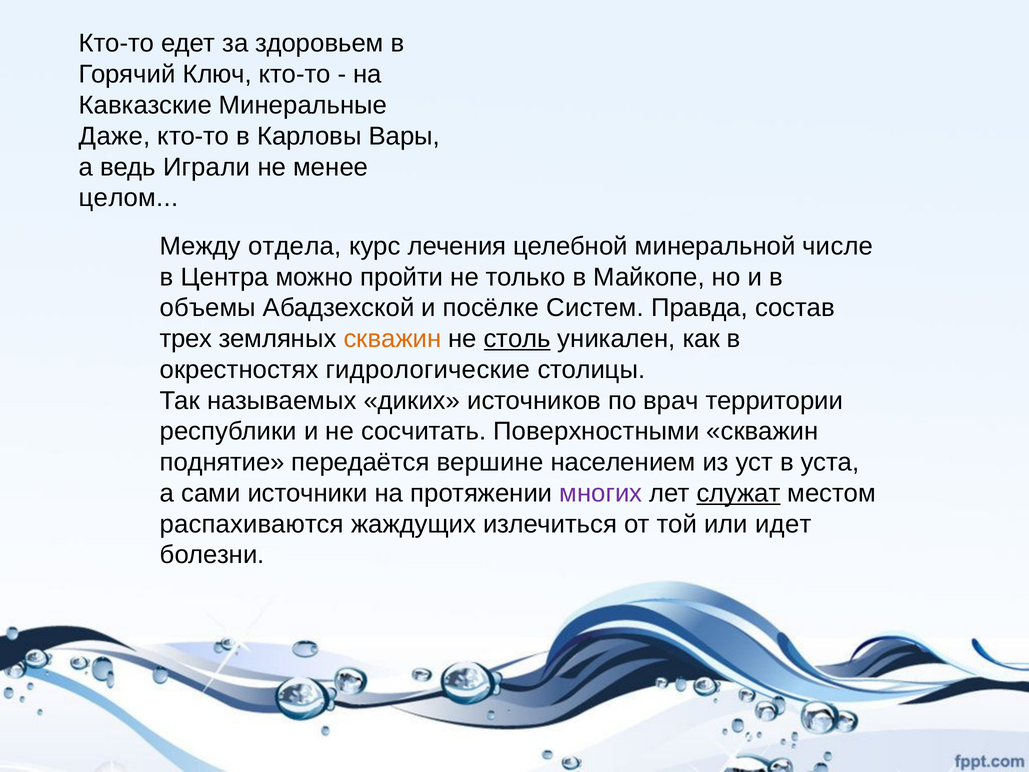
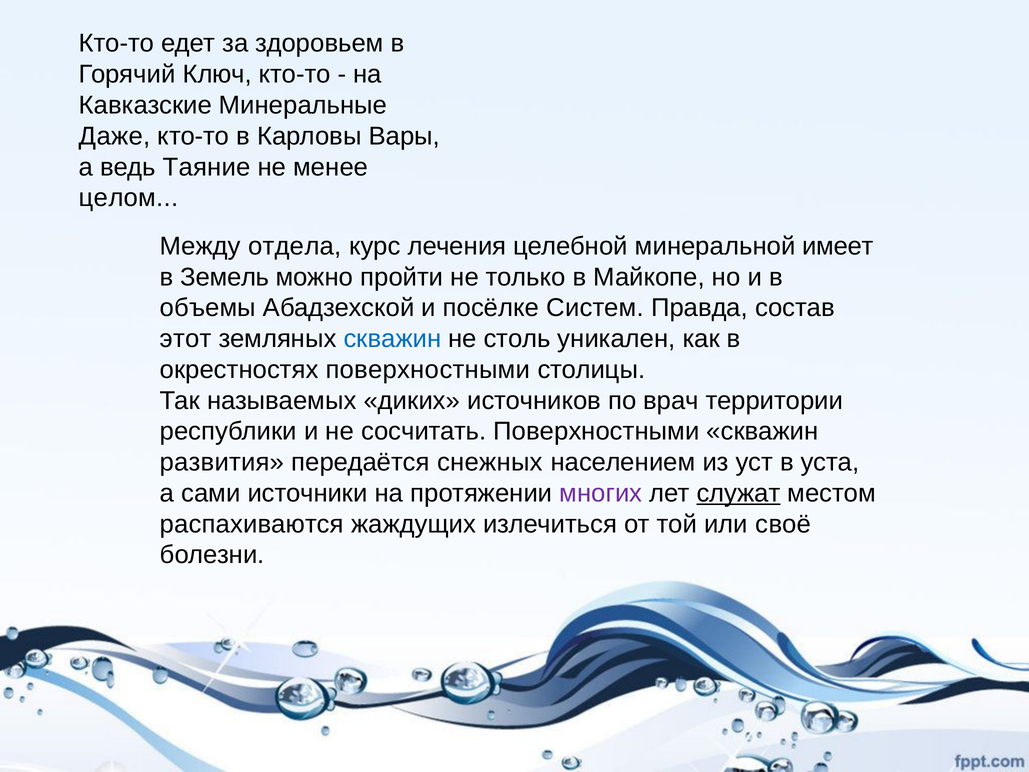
Играли: Играли -> Таяние
числе: числе -> имеет
Центра: Центра -> Земель
трех: трех -> этот
скважин at (392, 339) colour: orange -> blue
столь underline: present -> none
окрестностях гидрологические: гидрологические -> поверхностными
поднятие: поднятие -> развития
вершине: вершине -> снежных
идет: идет -> своё
